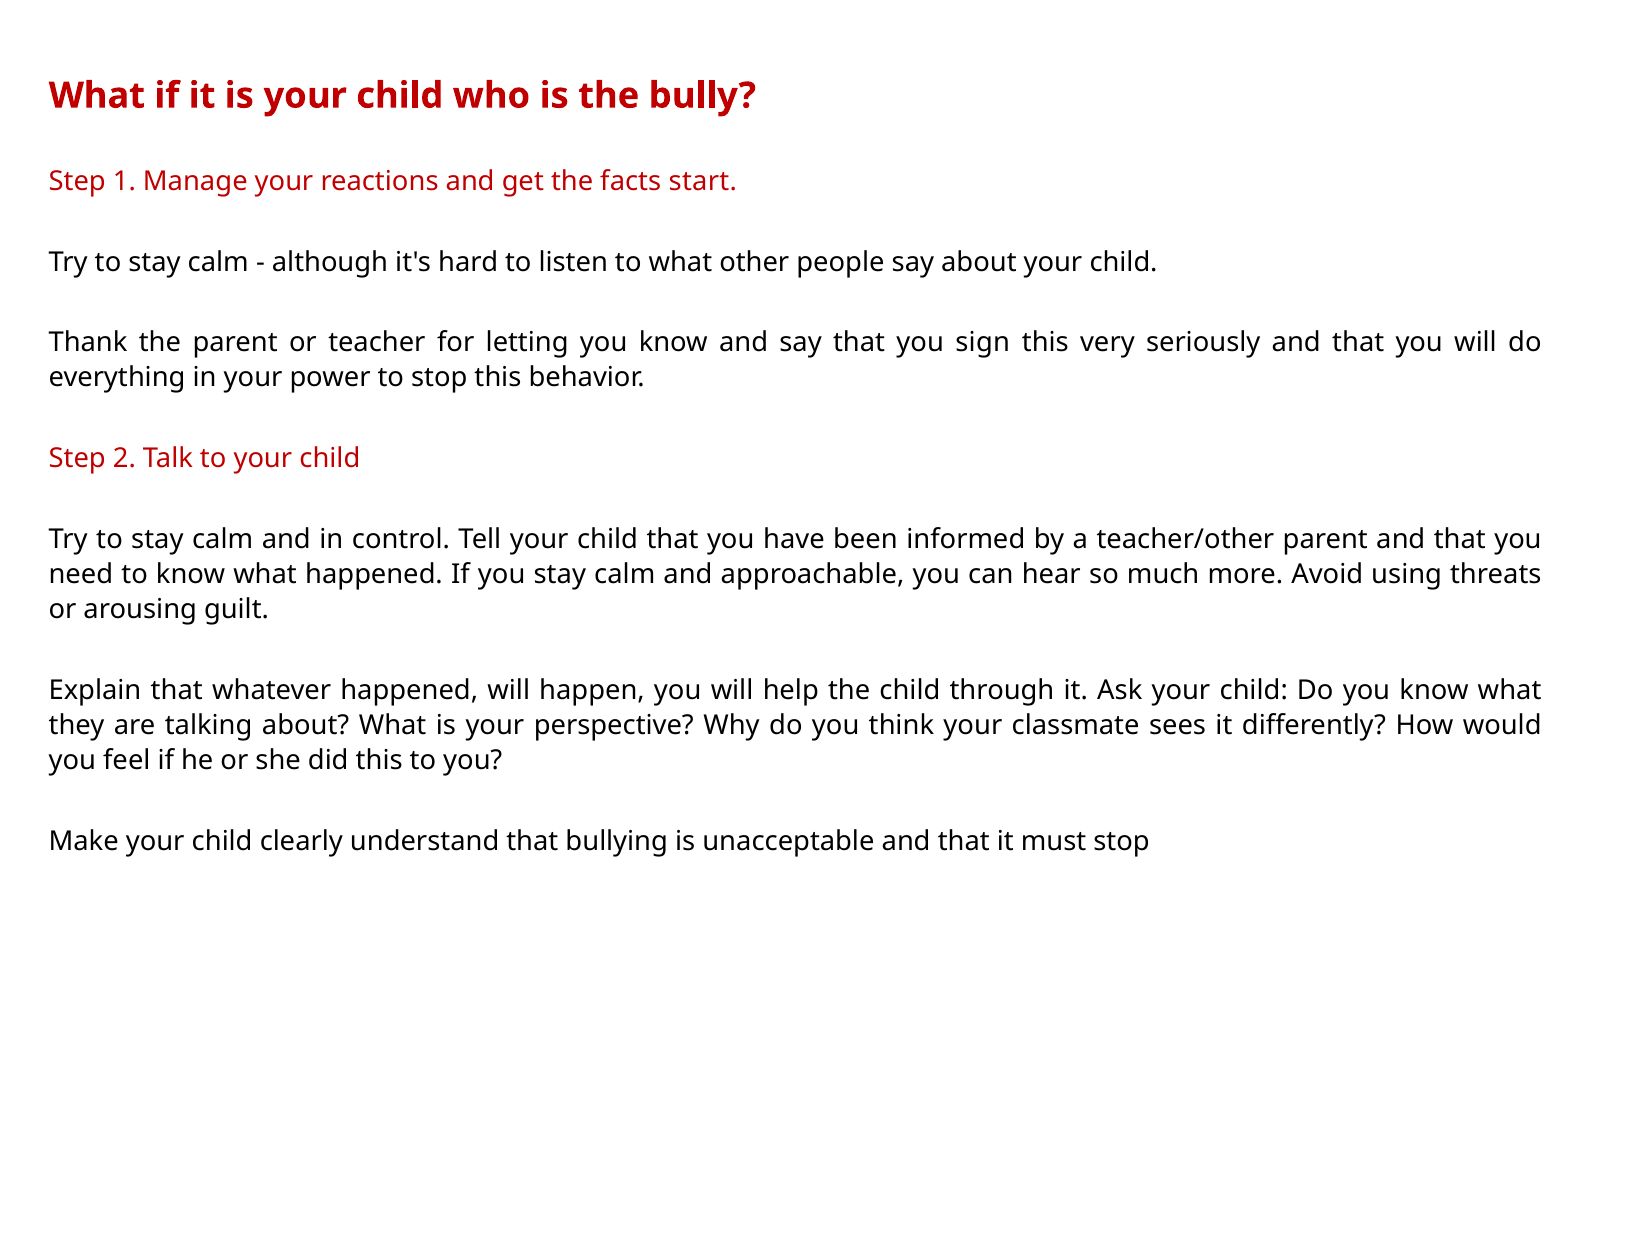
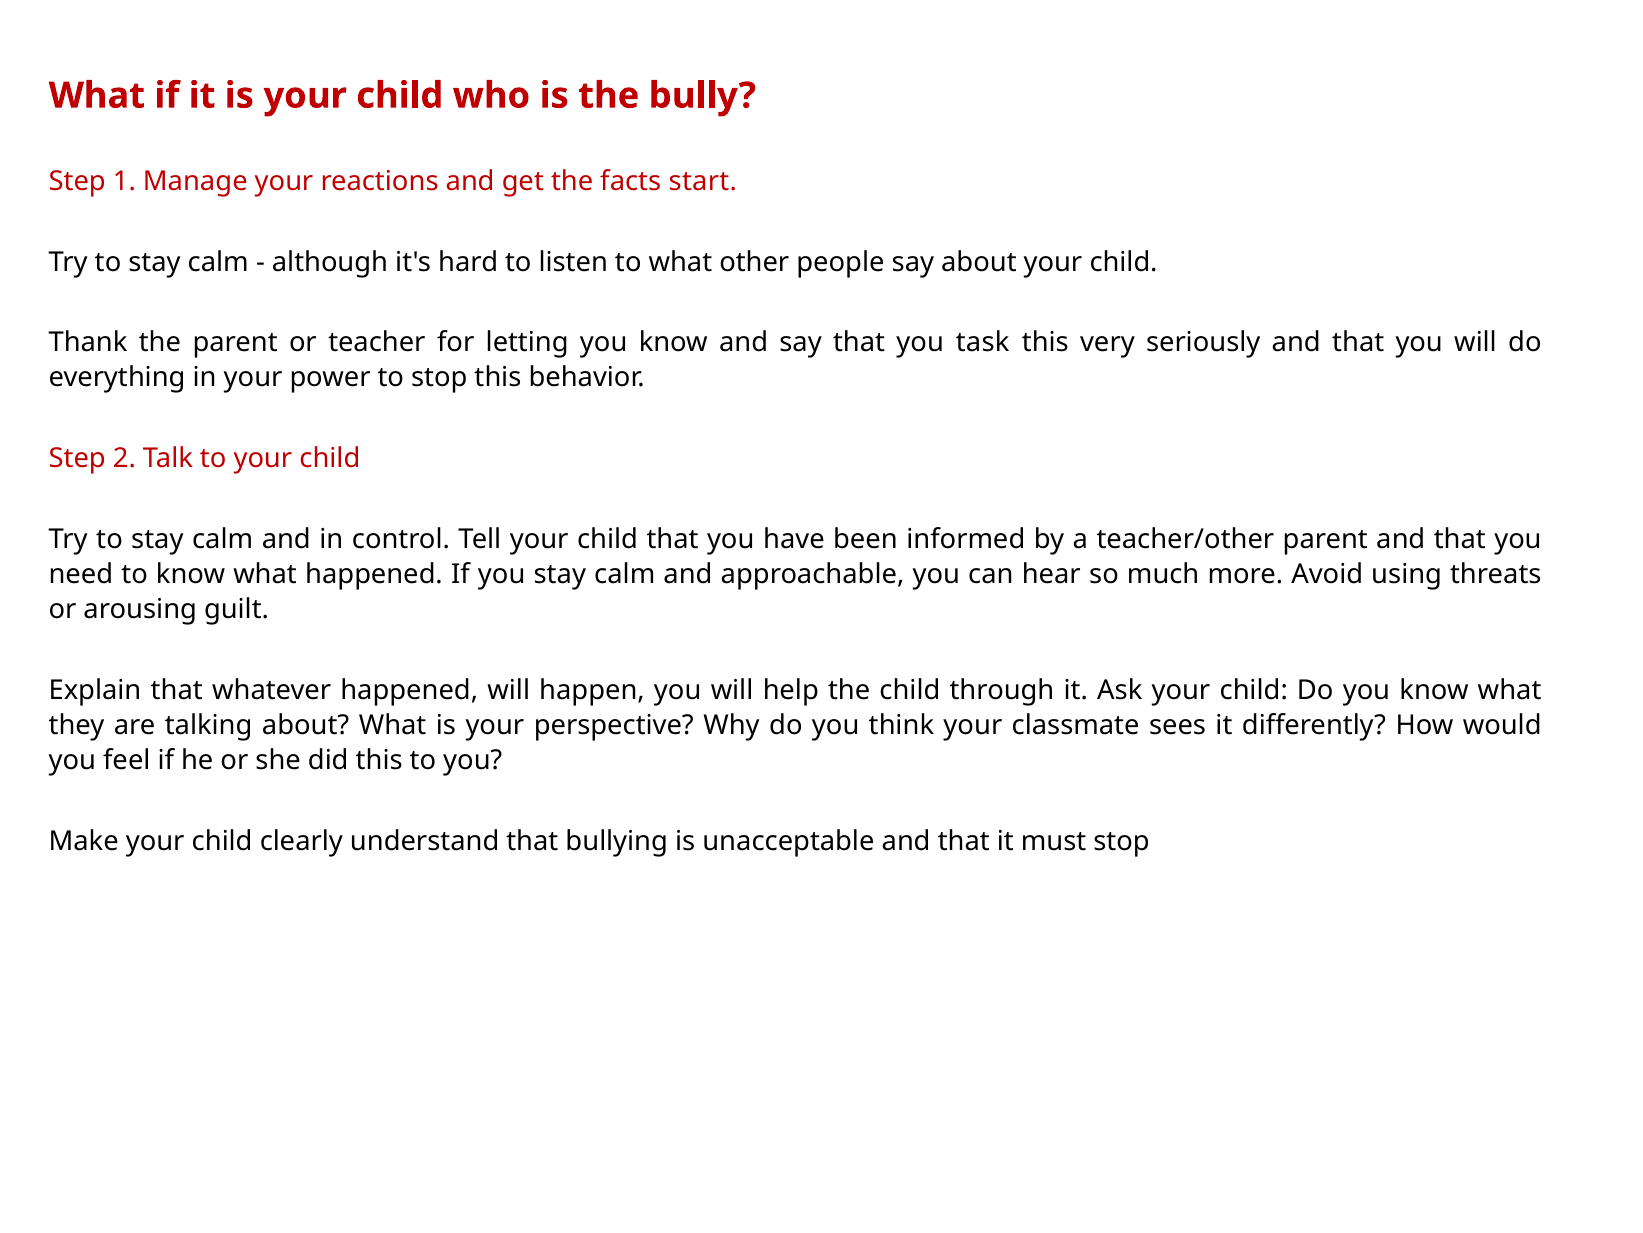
sign: sign -> task
